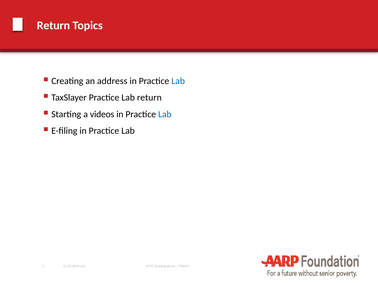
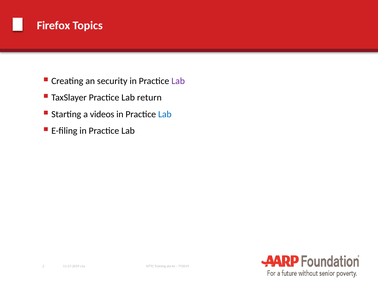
Return at (53, 26): Return -> Firefox
address: address -> security
Lab at (178, 81) colour: blue -> purple
